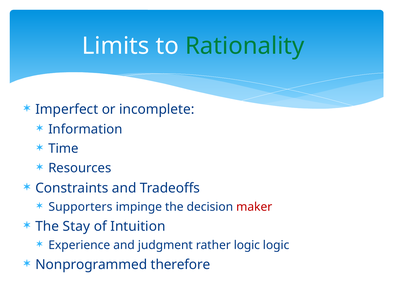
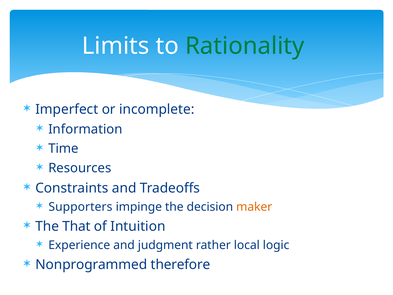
maker colour: red -> orange
Stay: Stay -> That
rather logic: logic -> local
